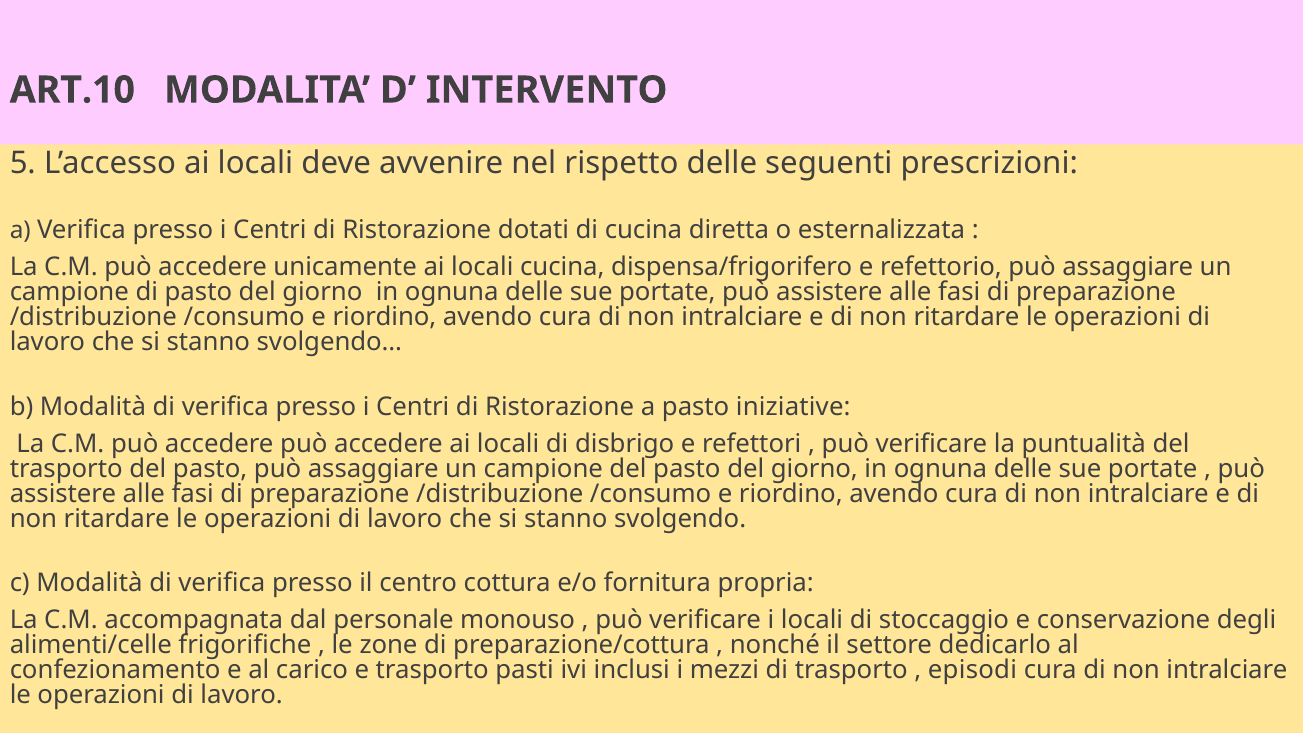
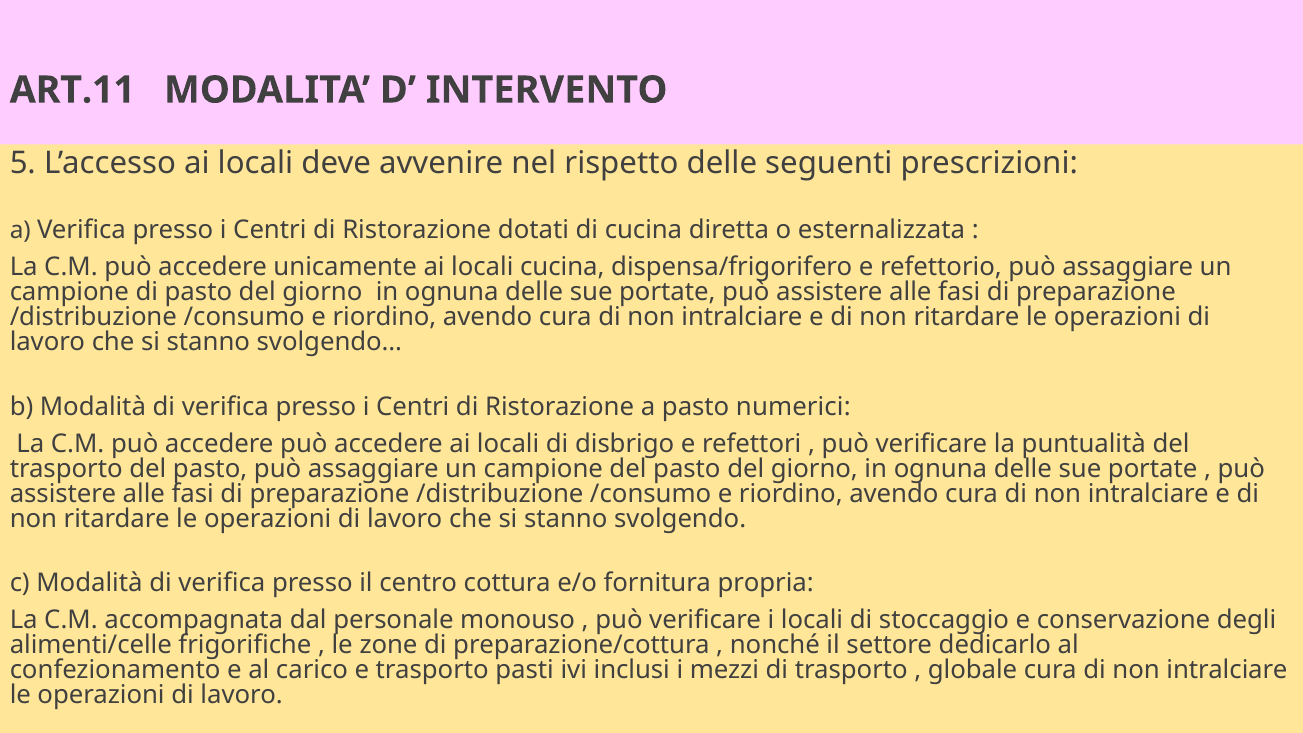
ART.10: ART.10 -> ART.11
iniziative: iniziative -> numerici
episodi: episodi -> globale
